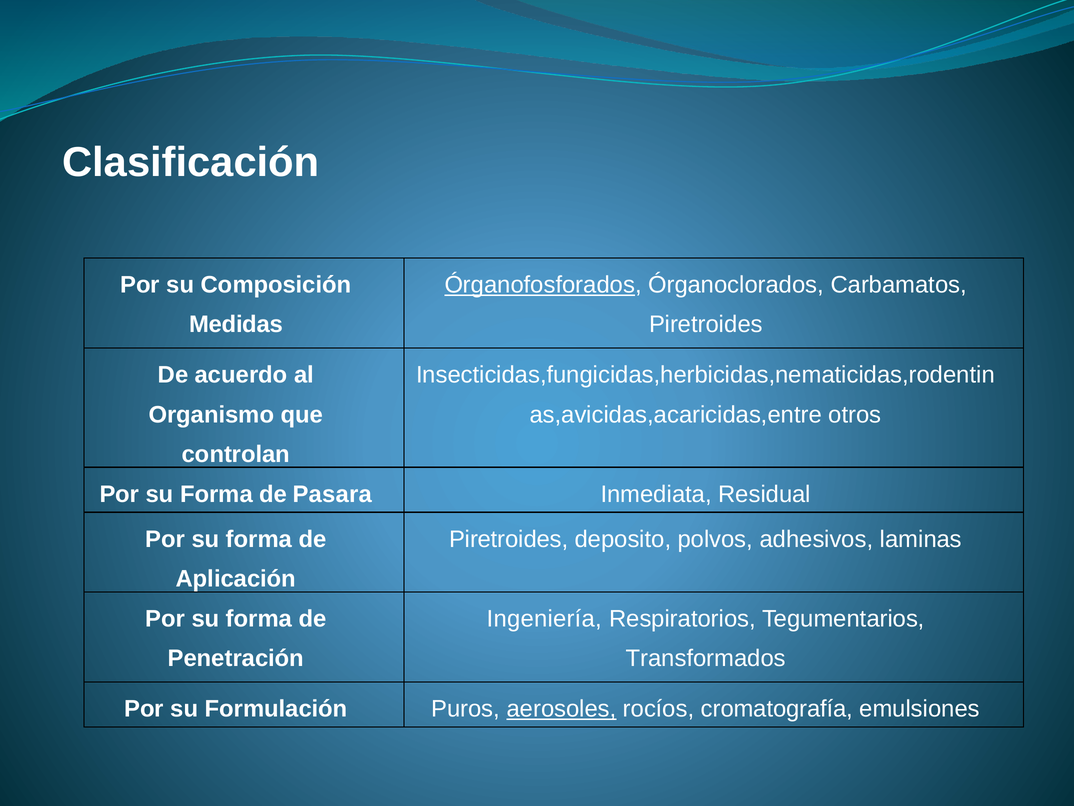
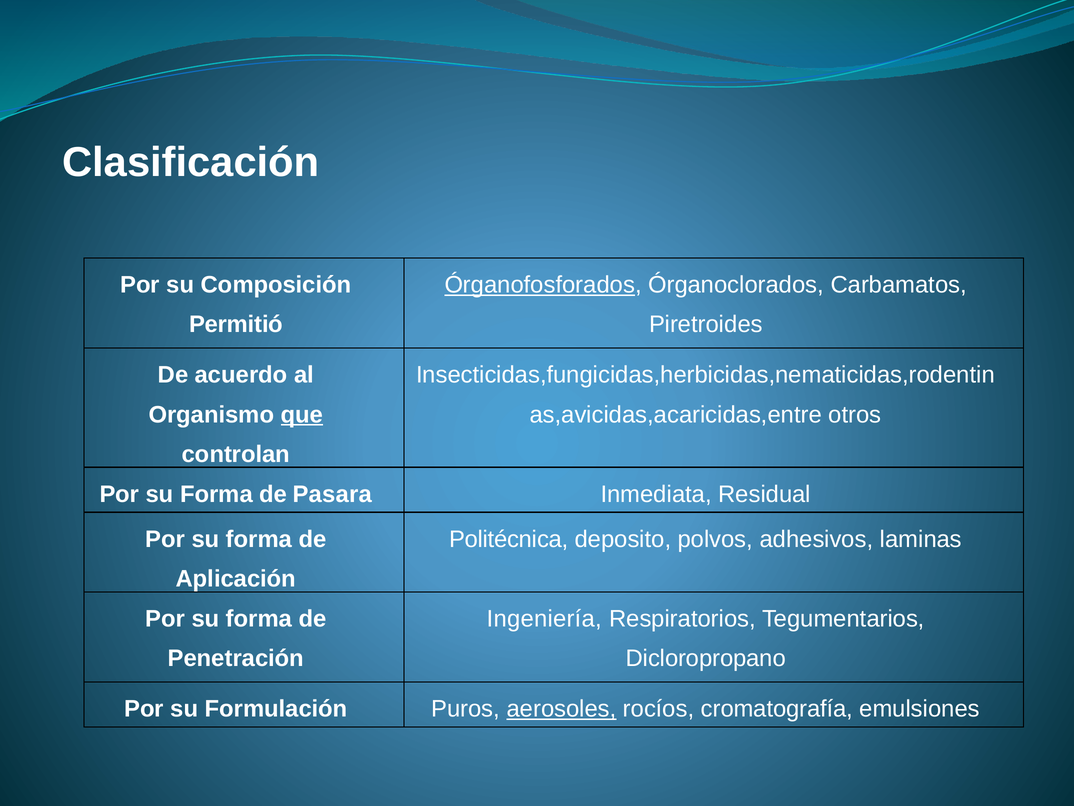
Medidas: Medidas -> Permitió
que underline: none -> present
Piretroides at (509, 539): Piretroides -> Politécnica
Transformados: Transformados -> Dicloropropano
